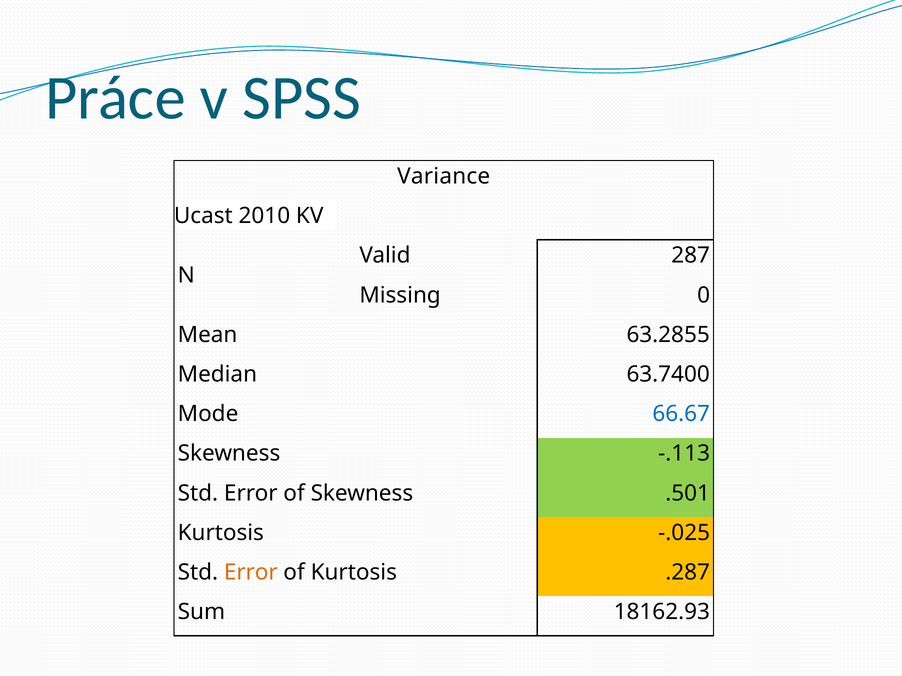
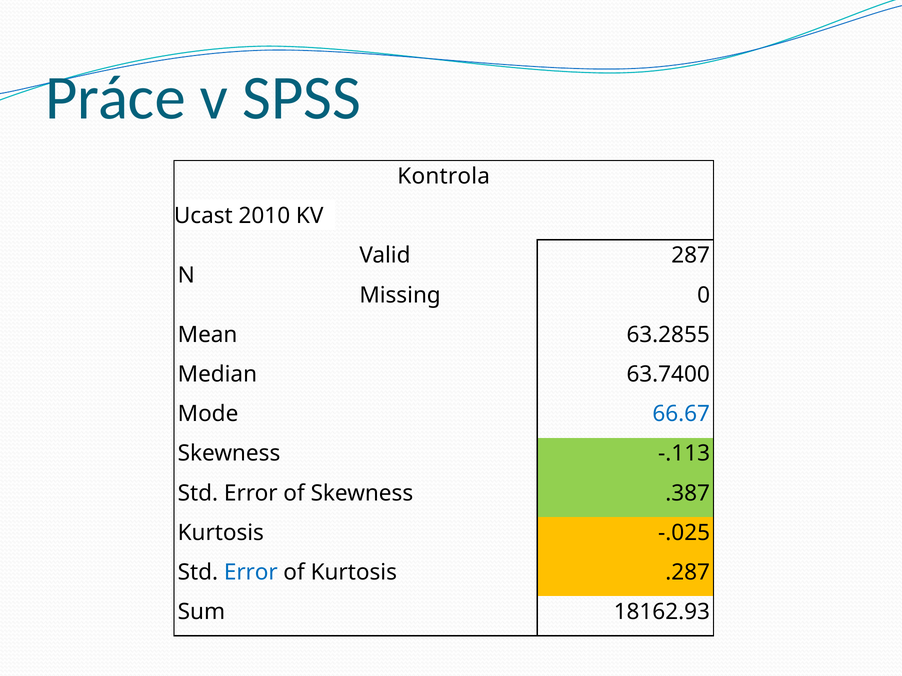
Variance: Variance -> Kontrola
.501: .501 -> .387
Error at (251, 573) colour: orange -> blue
